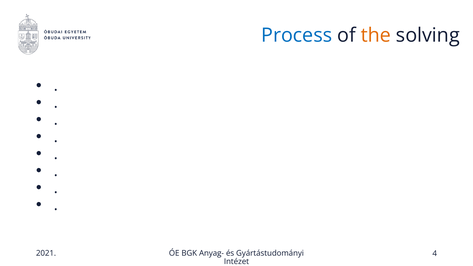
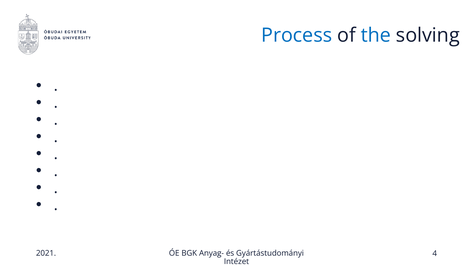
the colour: orange -> blue
